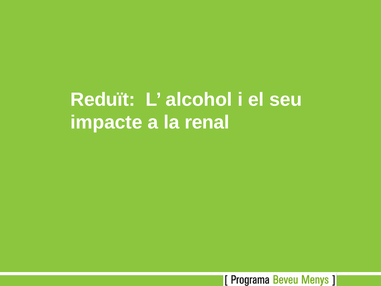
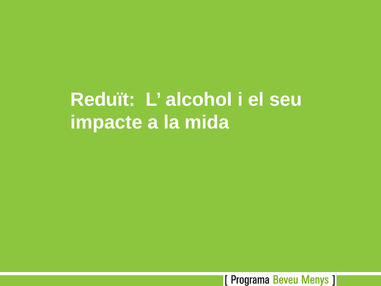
renal: renal -> mida
